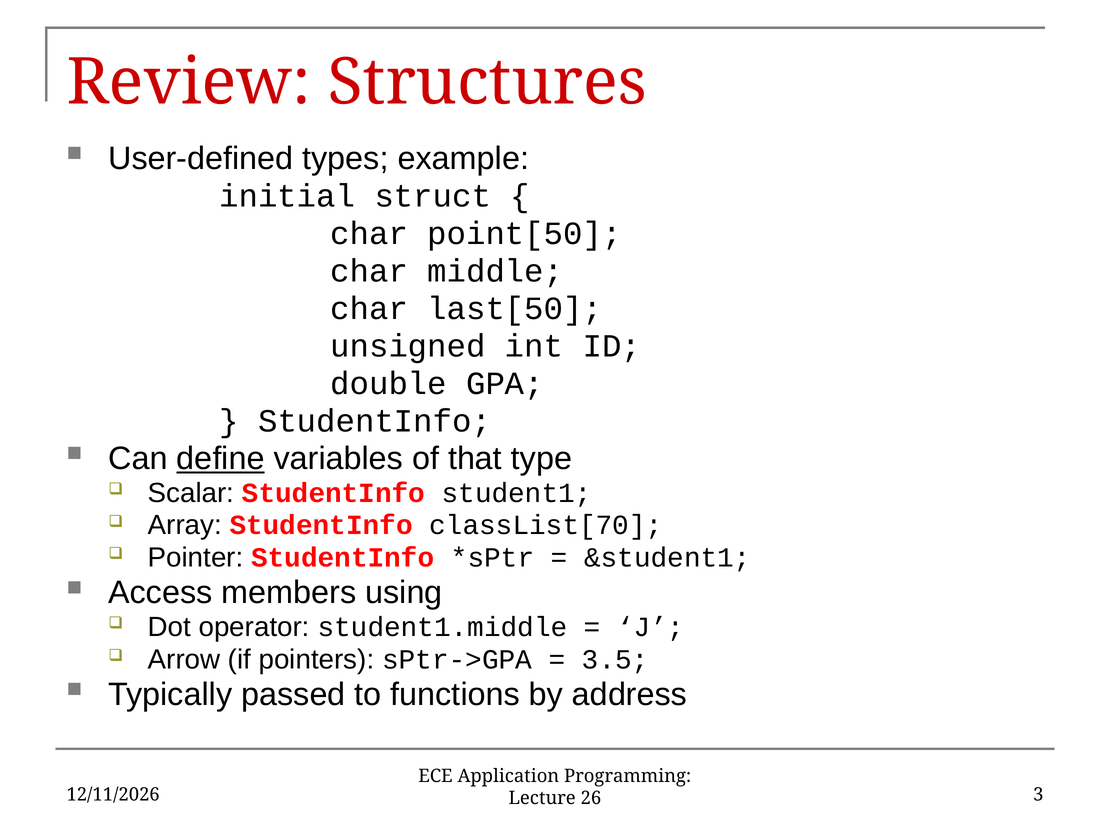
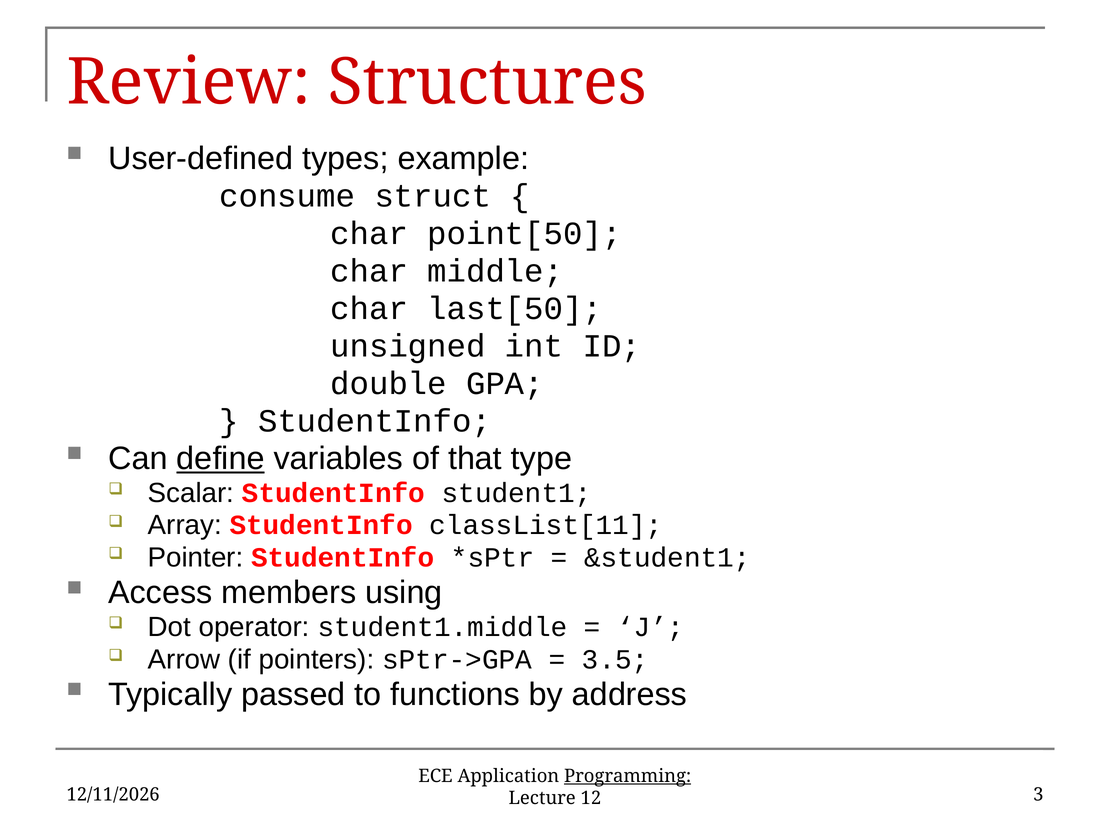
initial: initial -> consume
classList[70: classList[70 -> classList[11
Programming underline: none -> present
26: 26 -> 12
